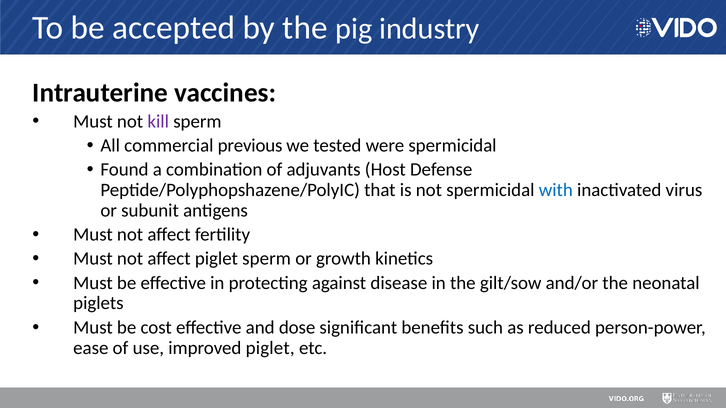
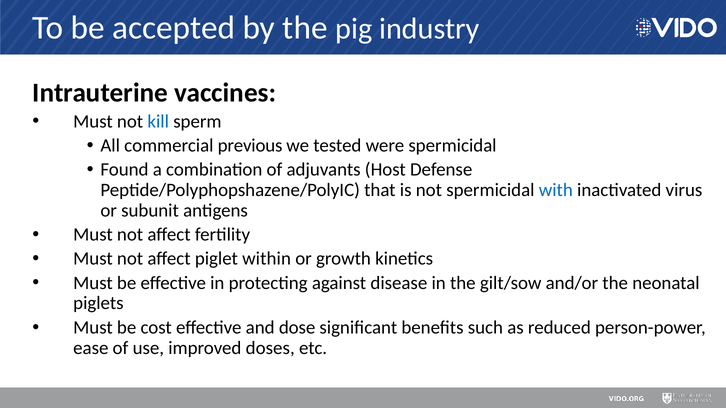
kill colour: purple -> blue
piglet sperm: sperm -> within
improved piglet: piglet -> doses
